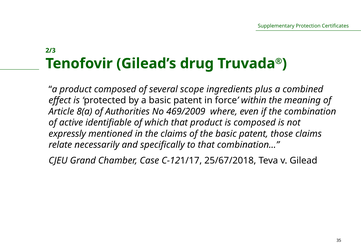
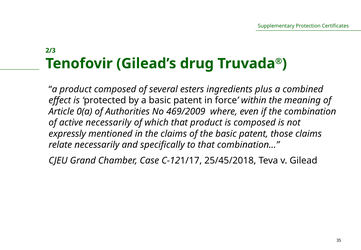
scope: scope -> esters
8(a: 8(a -> 0(a
active identifiable: identifiable -> necessarily
25/67/2018: 25/67/2018 -> 25/45/2018
